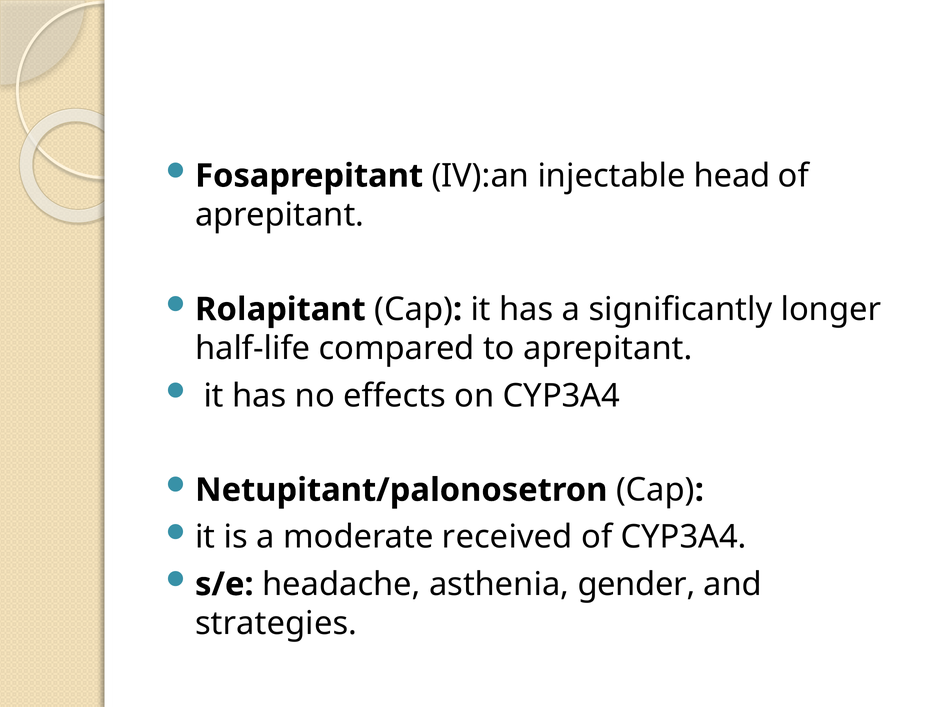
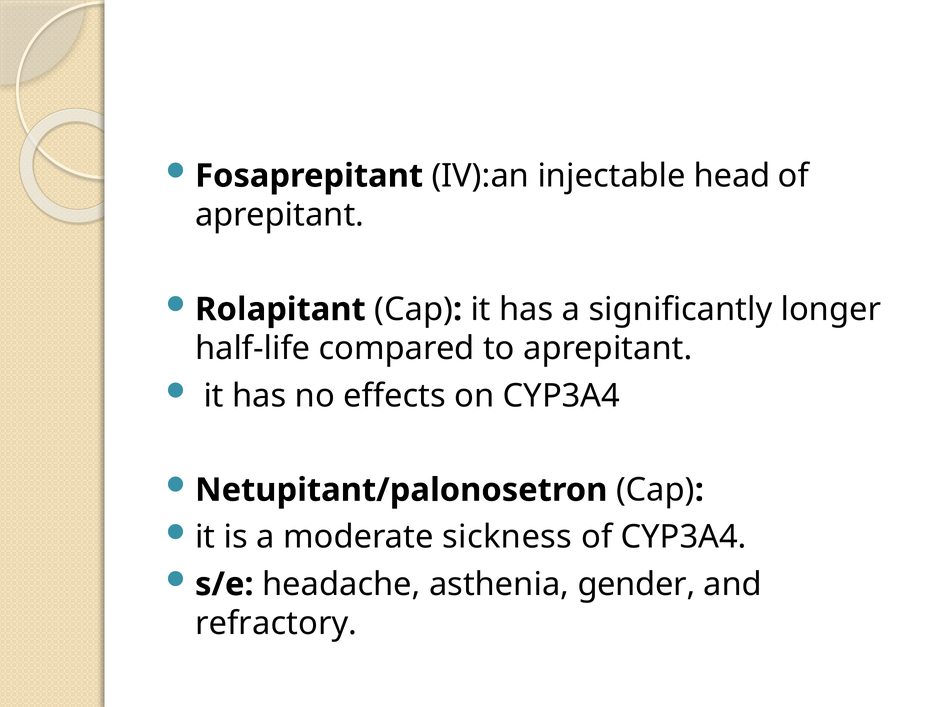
received: received -> sickness
strategies: strategies -> refractory
